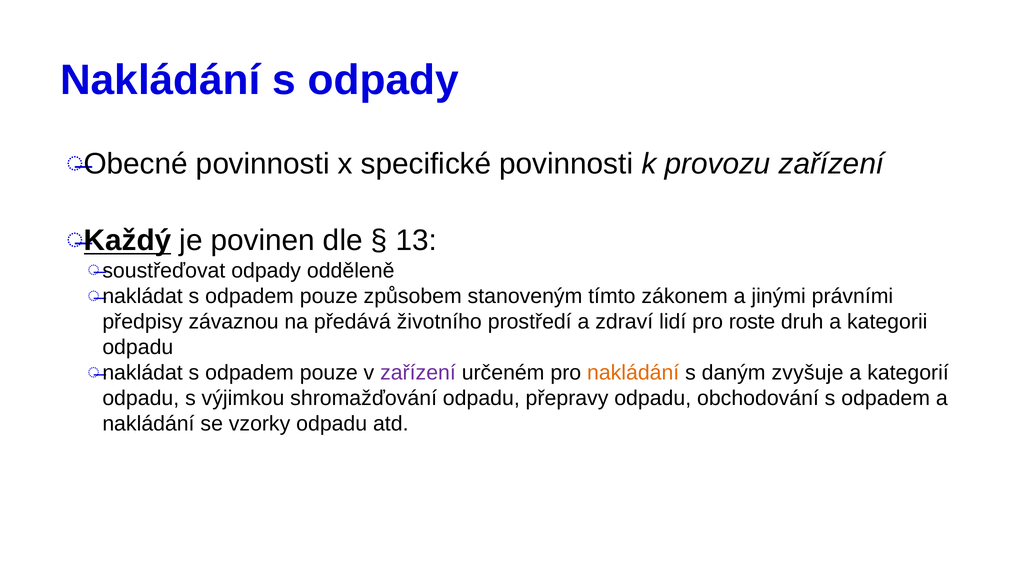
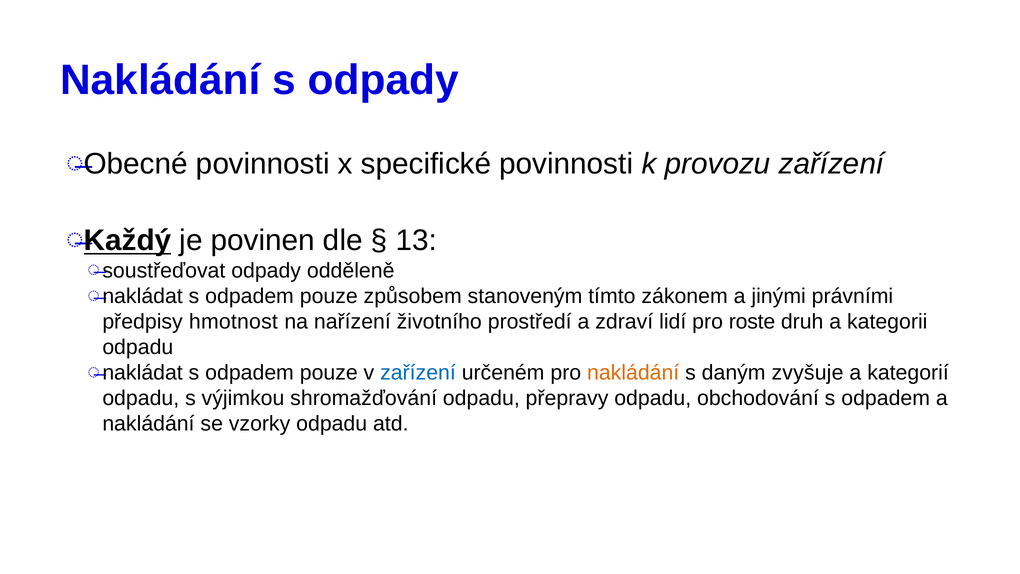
závaznou: závaznou -> hmotnost
předává: předává -> nařízení
zařízení at (418, 373) colour: purple -> blue
